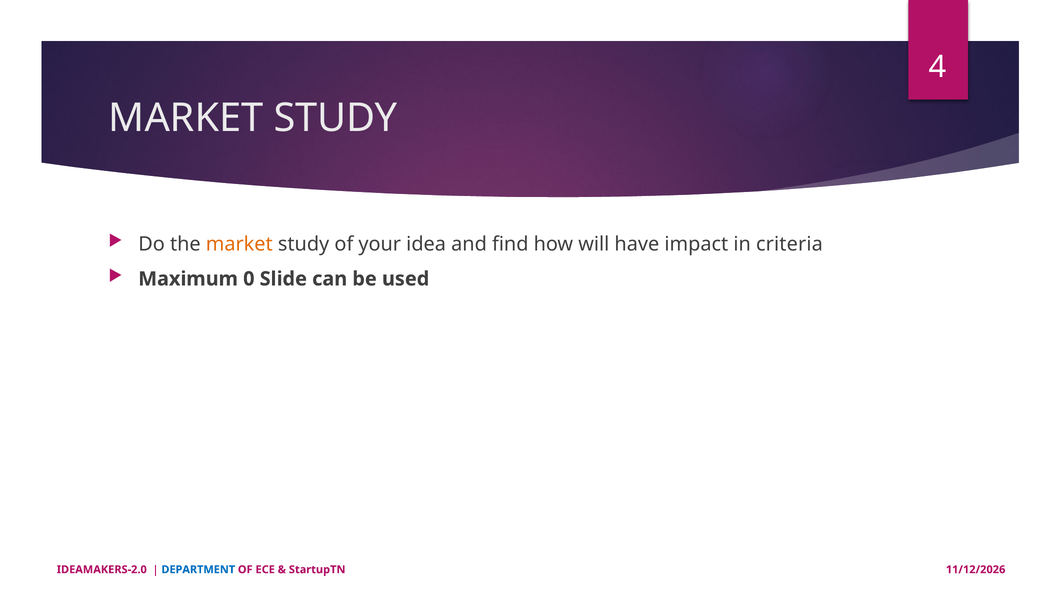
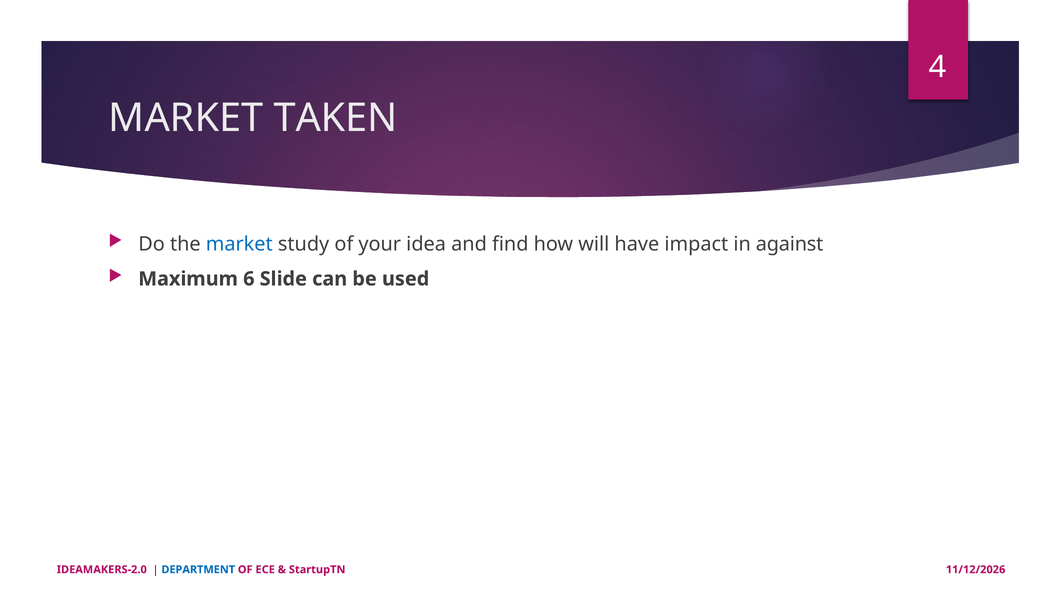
STUDY at (336, 118): STUDY -> TAKEN
market at (239, 244) colour: orange -> blue
criteria: criteria -> against
0: 0 -> 6
